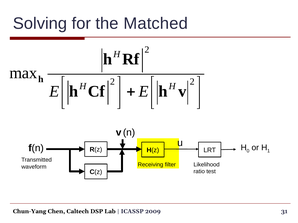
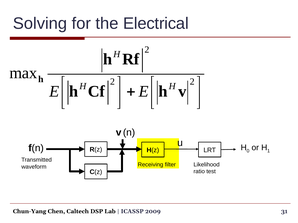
Matched: Matched -> Electrical
